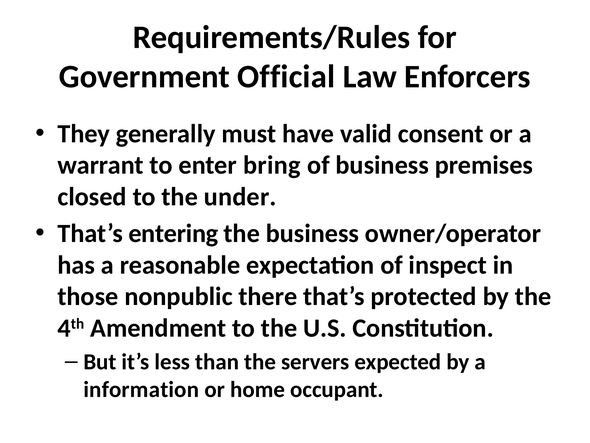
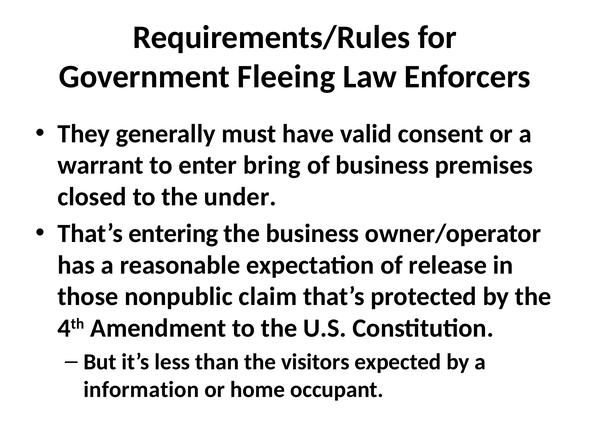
Official: Official -> Fleeing
inspect: inspect -> release
there: there -> claim
servers: servers -> visitors
